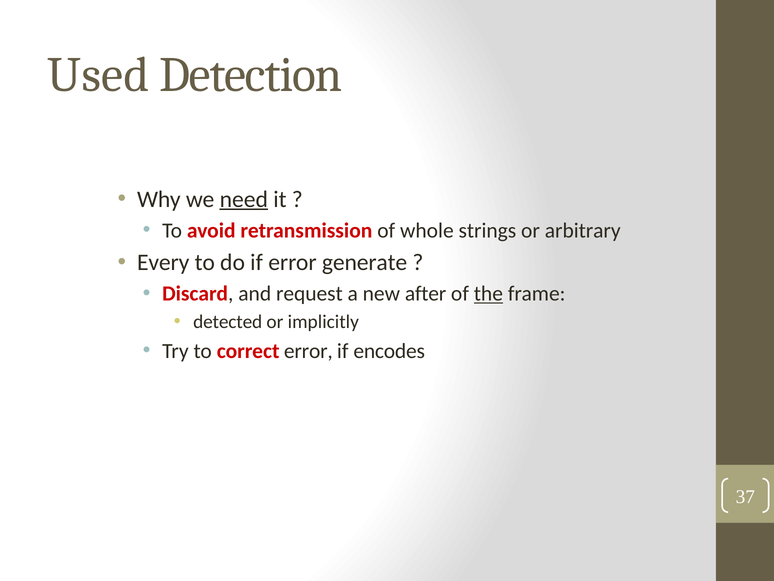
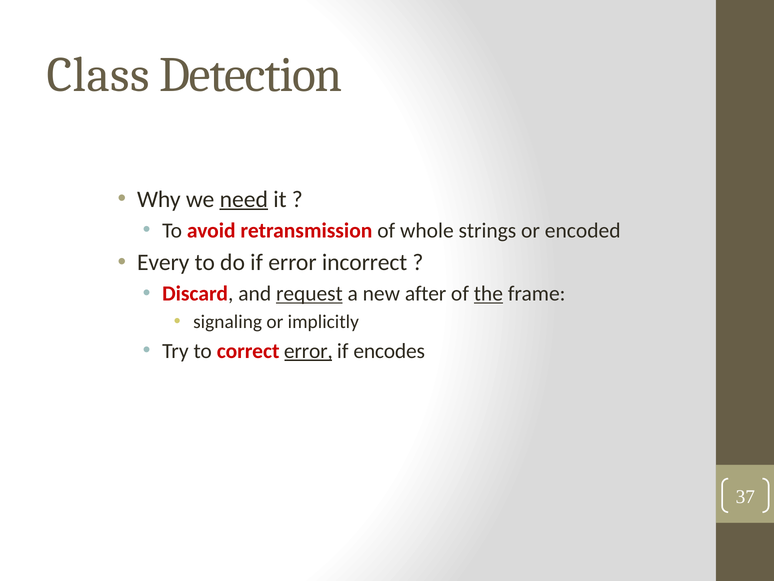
Used: Used -> Class
arbitrary: arbitrary -> encoded
generate: generate -> incorrect
request underline: none -> present
detected: detected -> signaling
error at (308, 351) underline: none -> present
